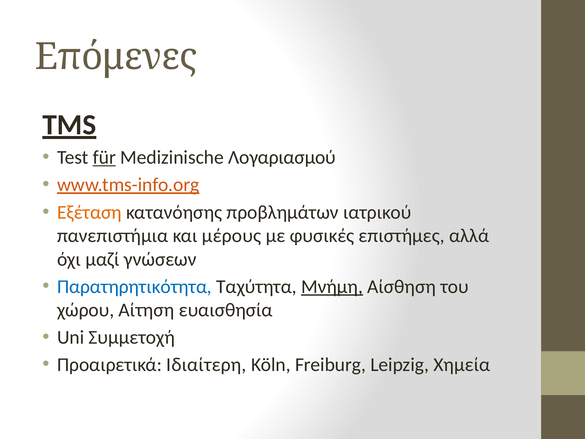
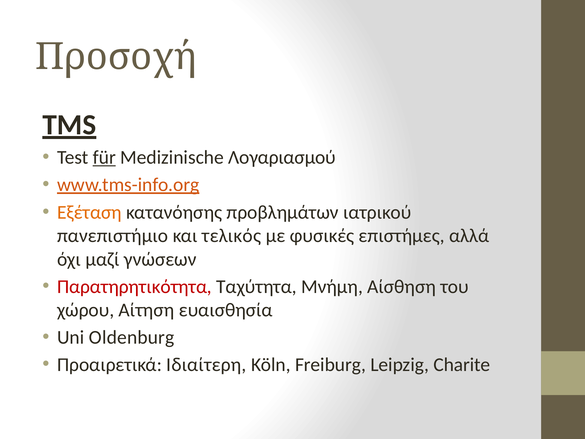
Επόμενες: Επόμενες -> Προσοχή
πανεπιστήμια: πανεπιστήμια -> πανεπιστήμιο
μέρους: μέρους -> τελικός
Παρατηρητικότητα colour: blue -> red
Μνήμη underline: present -> none
Συμμετοχή: Συμμετοχή -> Oldenburg
Χημεία: Χημεία -> Charite
